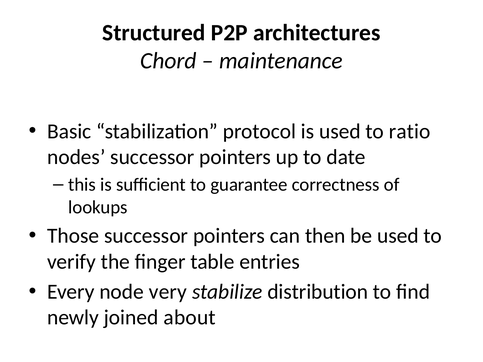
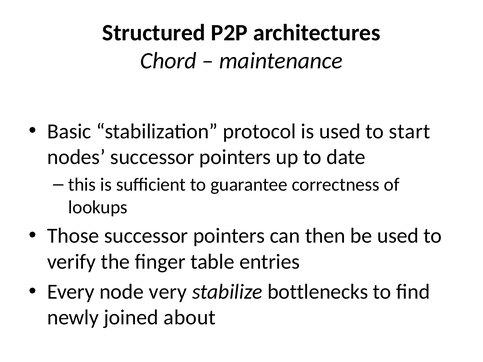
ratio: ratio -> start
distribution: distribution -> bottlenecks
